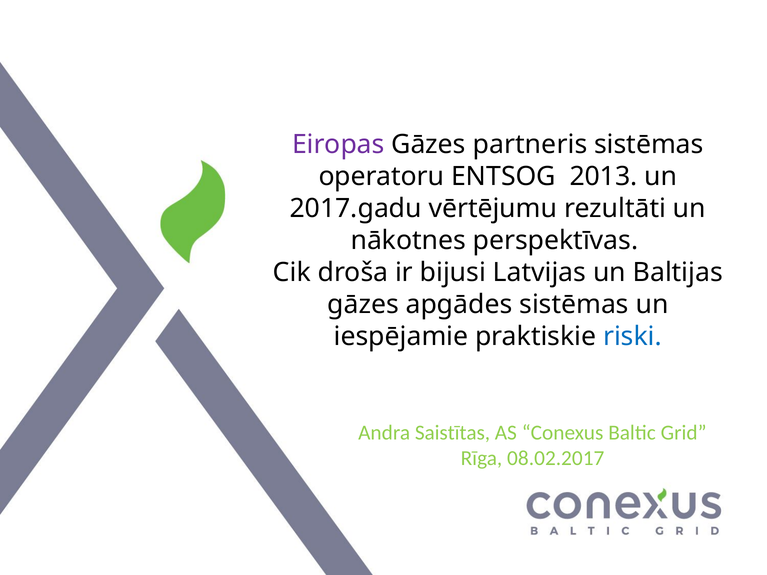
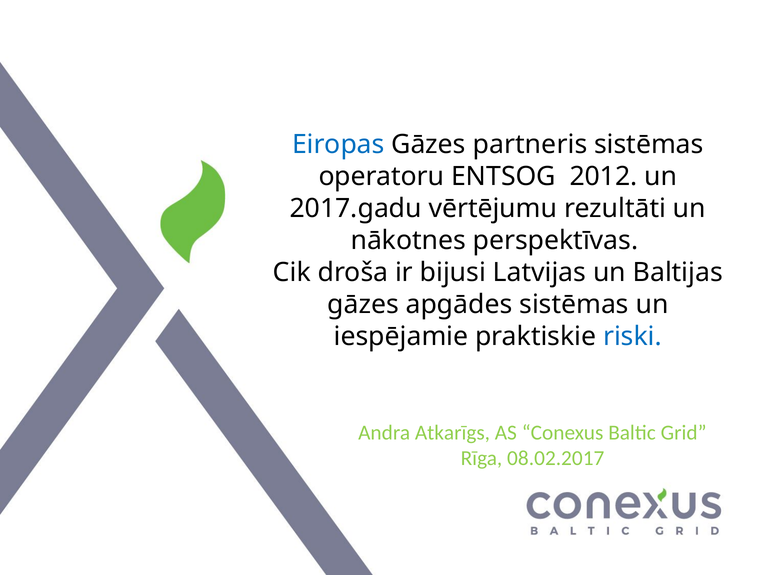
Eiropas colour: purple -> blue
2013: 2013 -> 2012
Saistītas: Saistītas -> Atkarīgs
